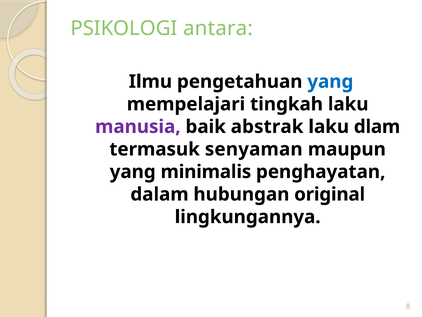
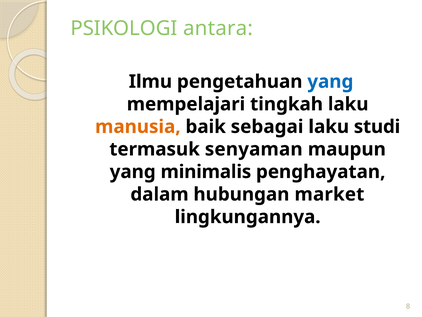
manusia colour: purple -> orange
abstrak: abstrak -> sebagai
dlam: dlam -> studi
original: original -> market
